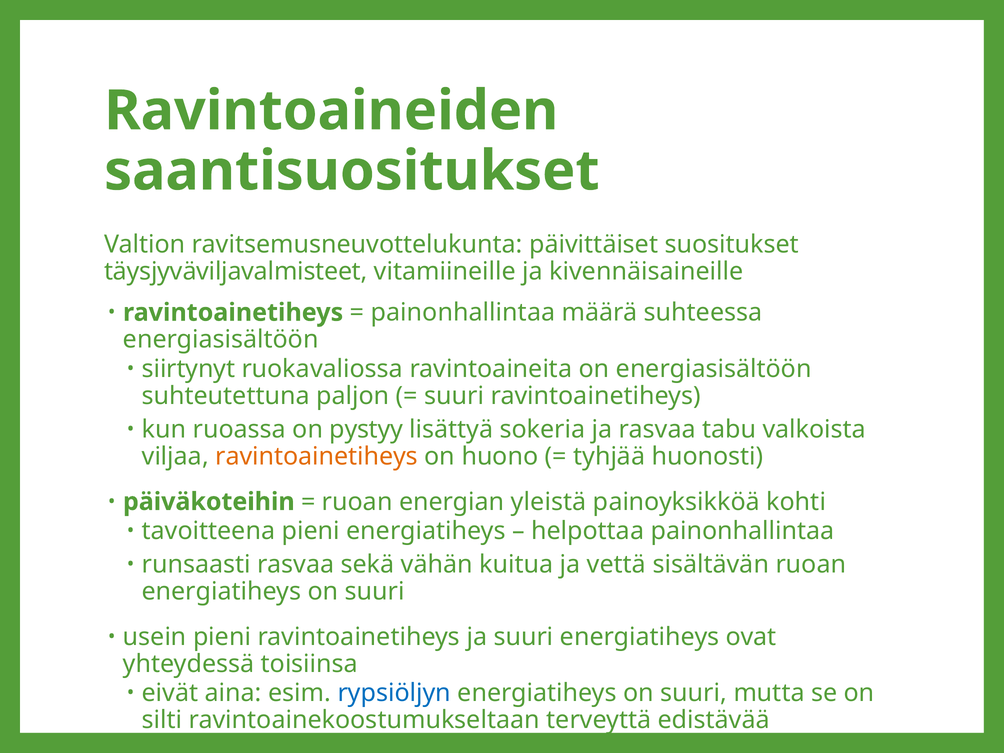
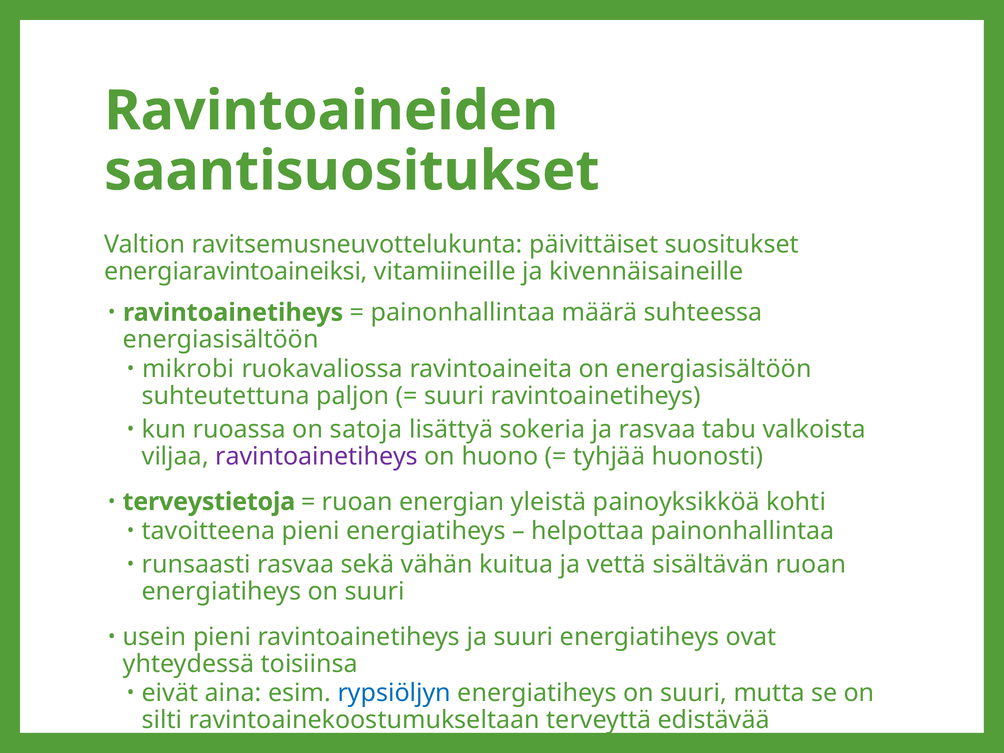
täysjyväviljavalmisteet: täysjyväviljavalmisteet -> energiaravintoaineiksi
siirtynyt: siirtynyt -> mikrobi
pystyy: pystyy -> satoja
ravintoainetiheys at (317, 456) colour: orange -> purple
päiväkoteihin: päiväkoteihin -> terveystietoja
